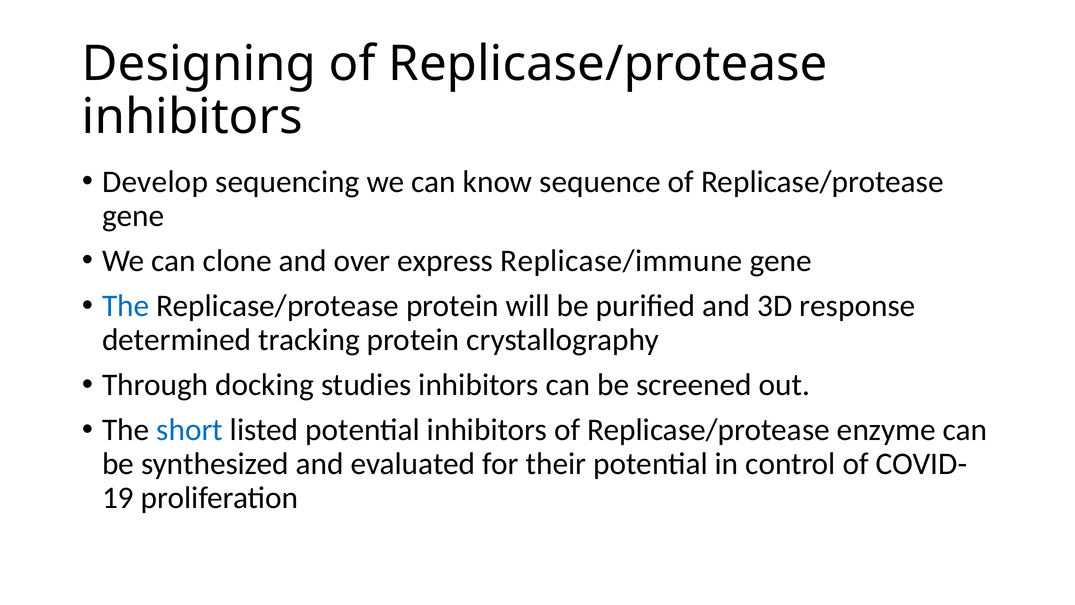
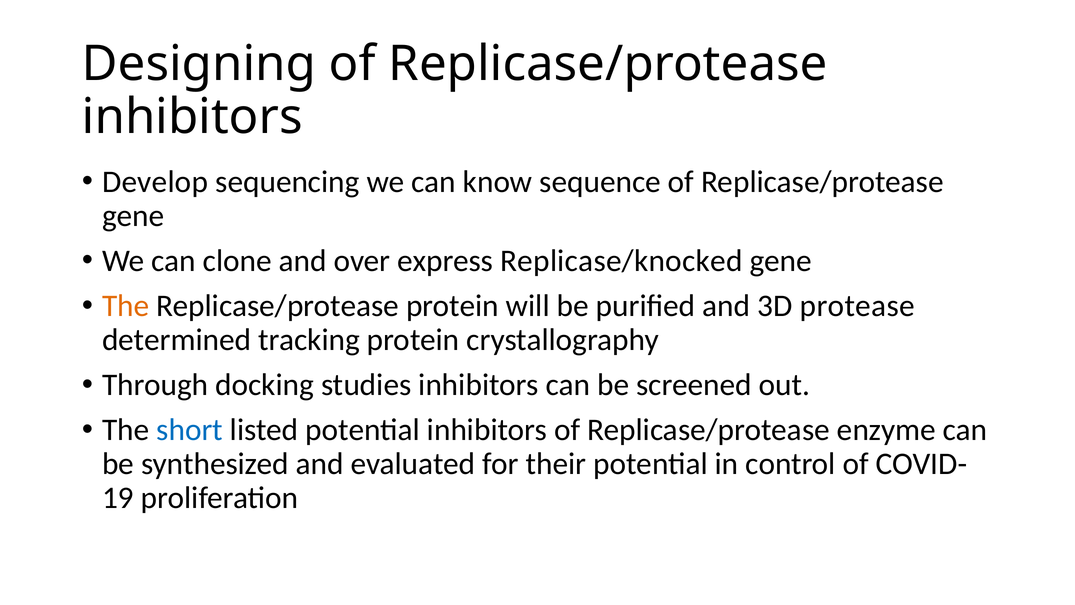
Replicase/immune: Replicase/immune -> Replicase/knocked
The at (126, 306) colour: blue -> orange
response: response -> protease
